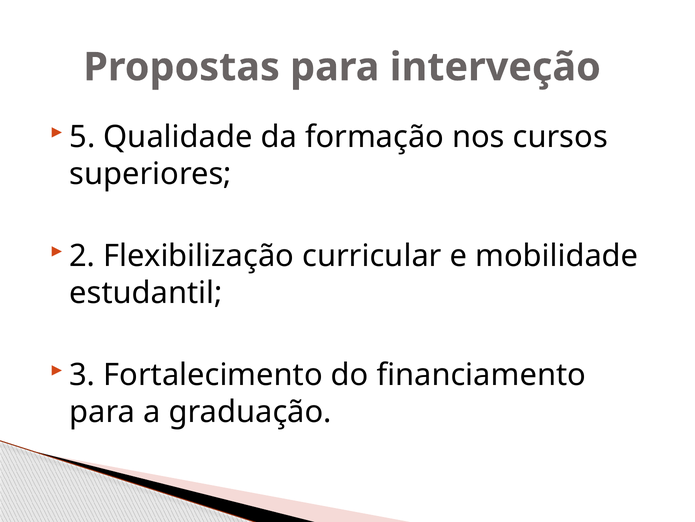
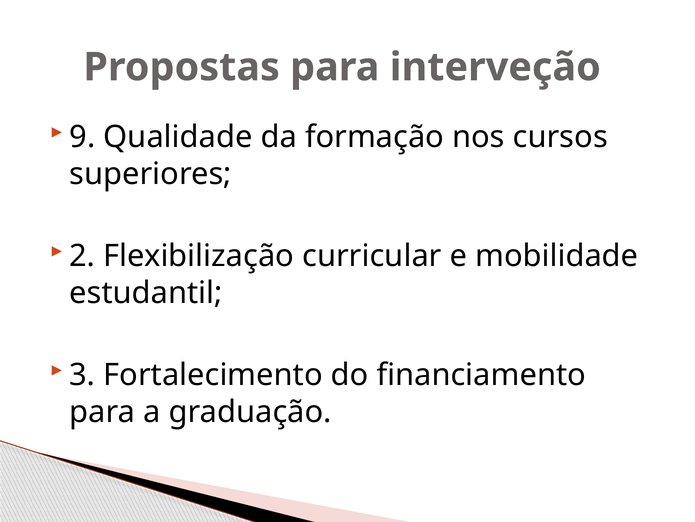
5: 5 -> 9
